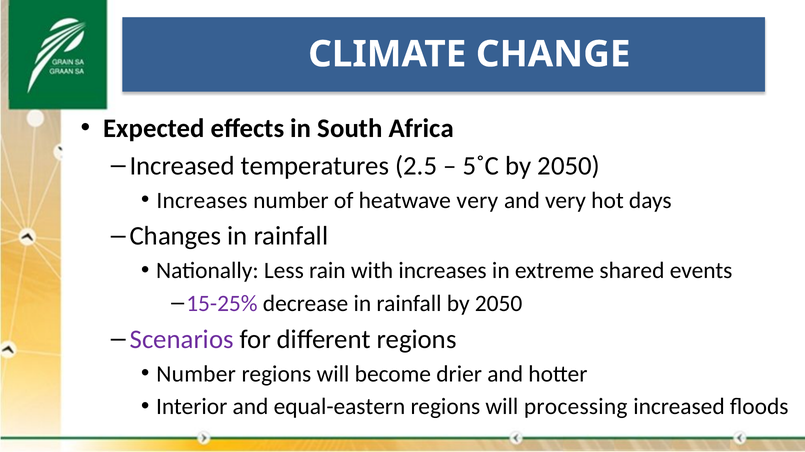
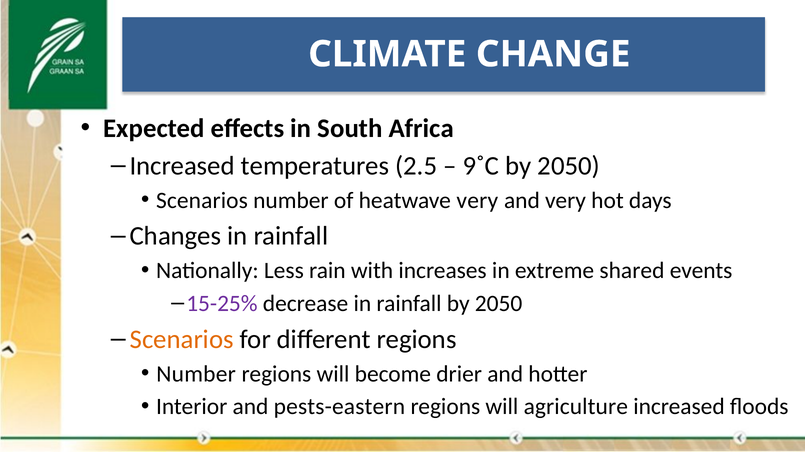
5˚C: 5˚C -> 9˚C
Increases at (202, 201): Increases -> Scenarios
Scenarios at (182, 340) colour: purple -> orange
equal-eastern: equal-eastern -> pests-eastern
processing: processing -> agriculture
